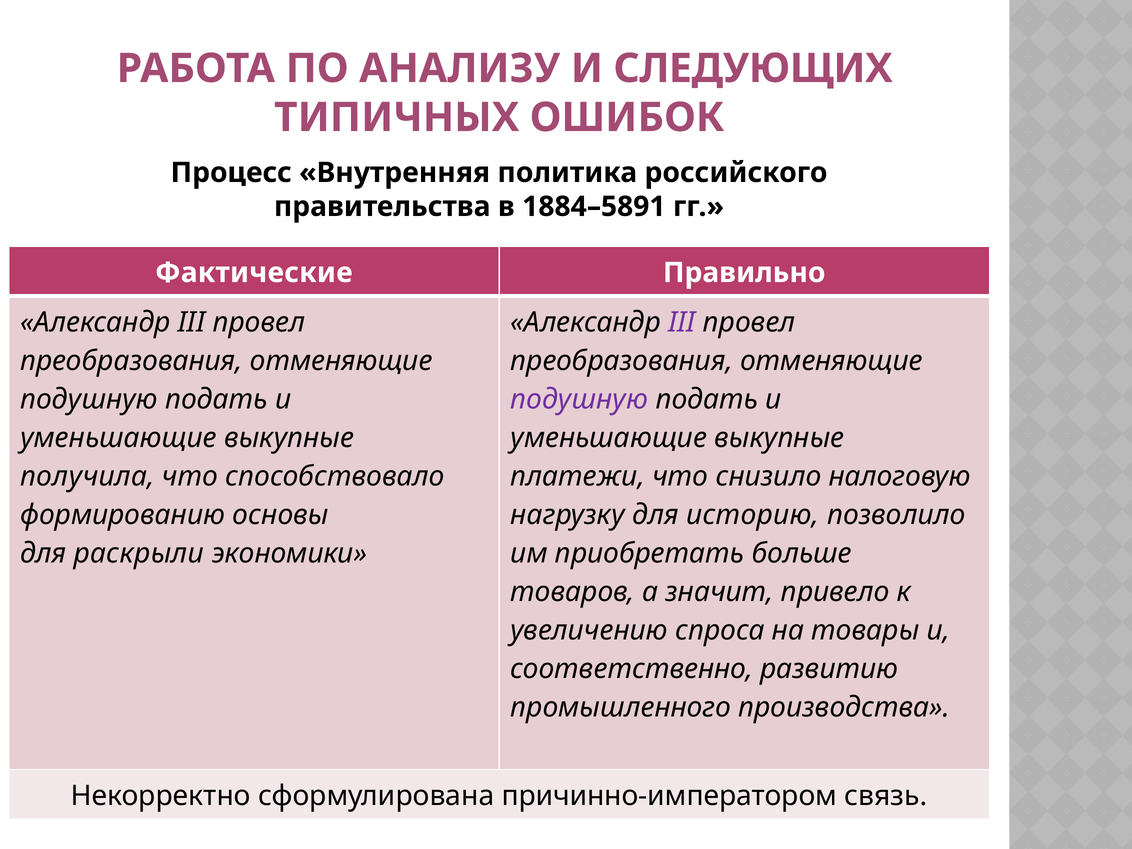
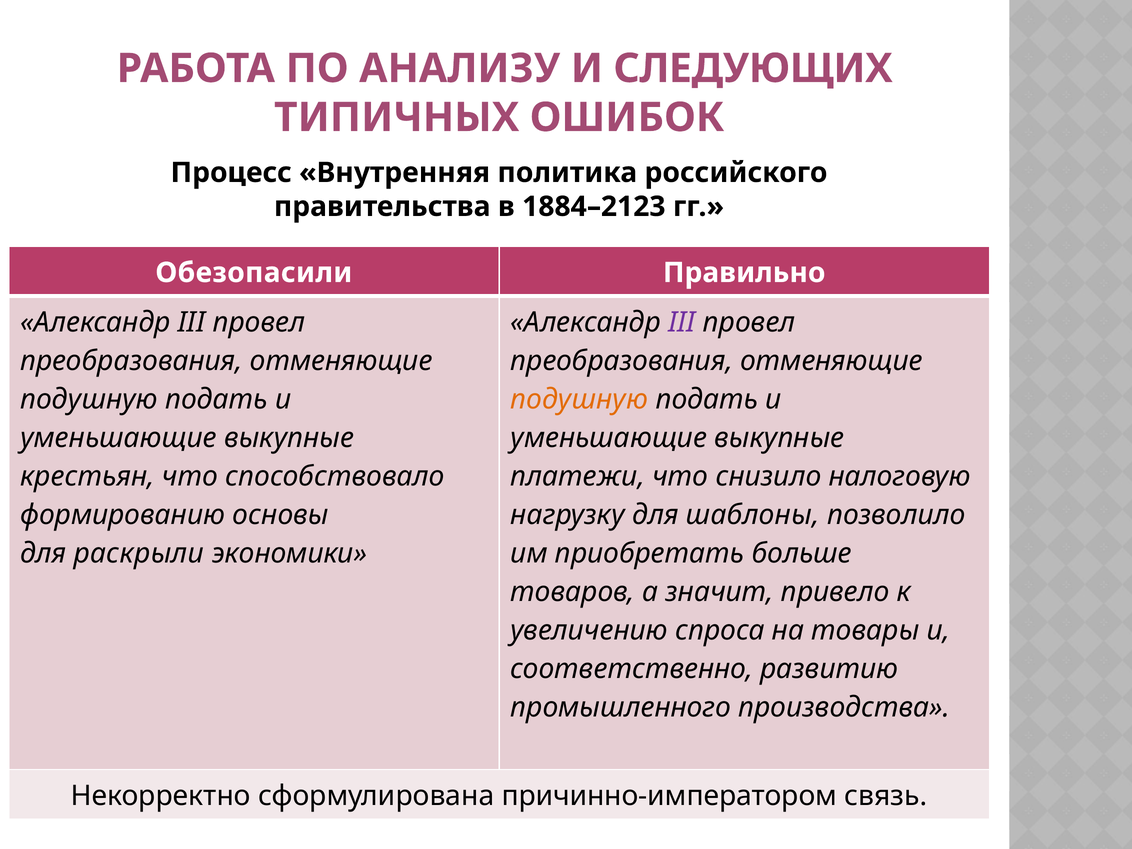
1884–5891: 1884–5891 -> 1884–2123
Фактические: Фактические -> Обезопасили
подушную at (579, 400) colour: purple -> orange
получила: получила -> крестьян
историю: историю -> шаблоны
